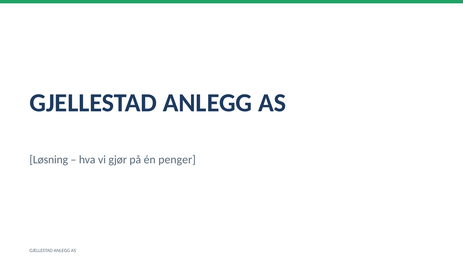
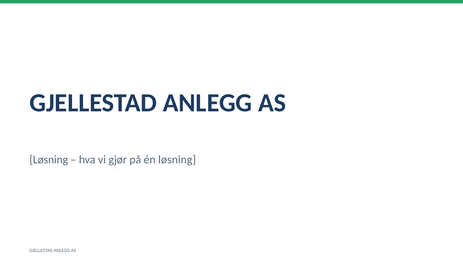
én penger: penger -> løsning
